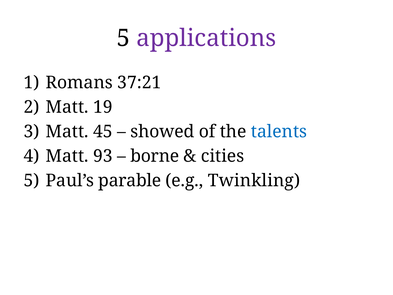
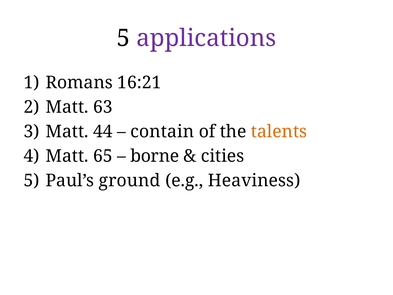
37:21: 37:21 -> 16:21
19: 19 -> 63
45: 45 -> 44
showed: showed -> contain
talents colour: blue -> orange
93: 93 -> 65
parable: parable -> ground
Twinkling: Twinkling -> Heaviness
